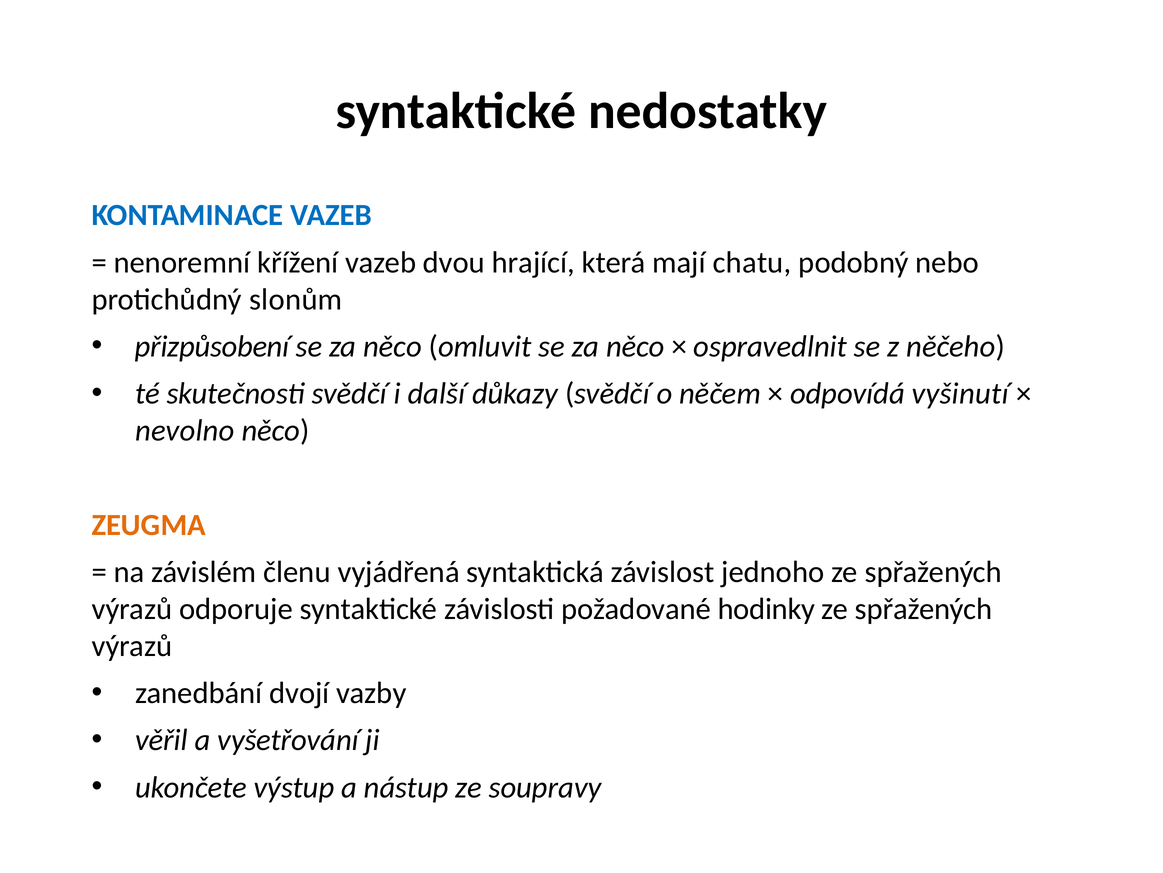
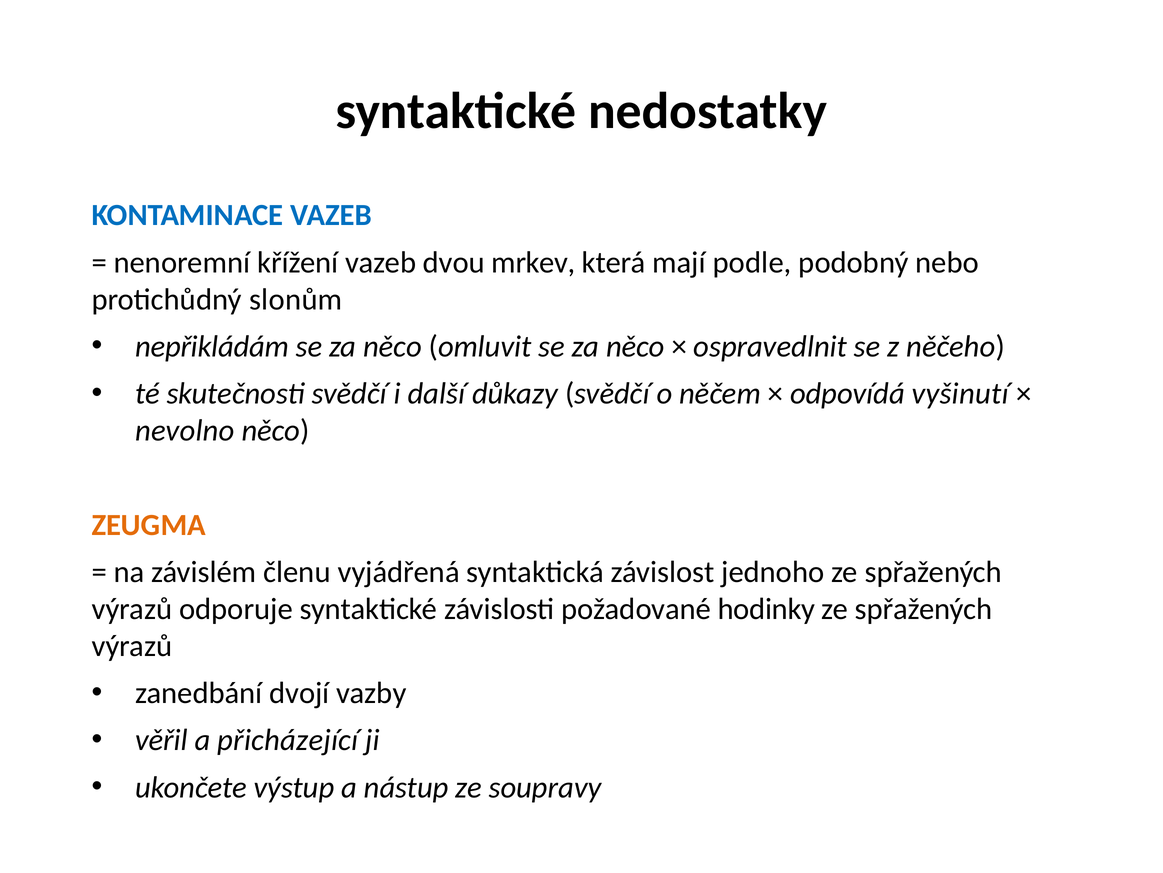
hrající: hrající -> mrkev
chatu: chatu -> podle
přizpůsobení: přizpůsobení -> nepřikládám
vyšetřování: vyšetřování -> přicházející
